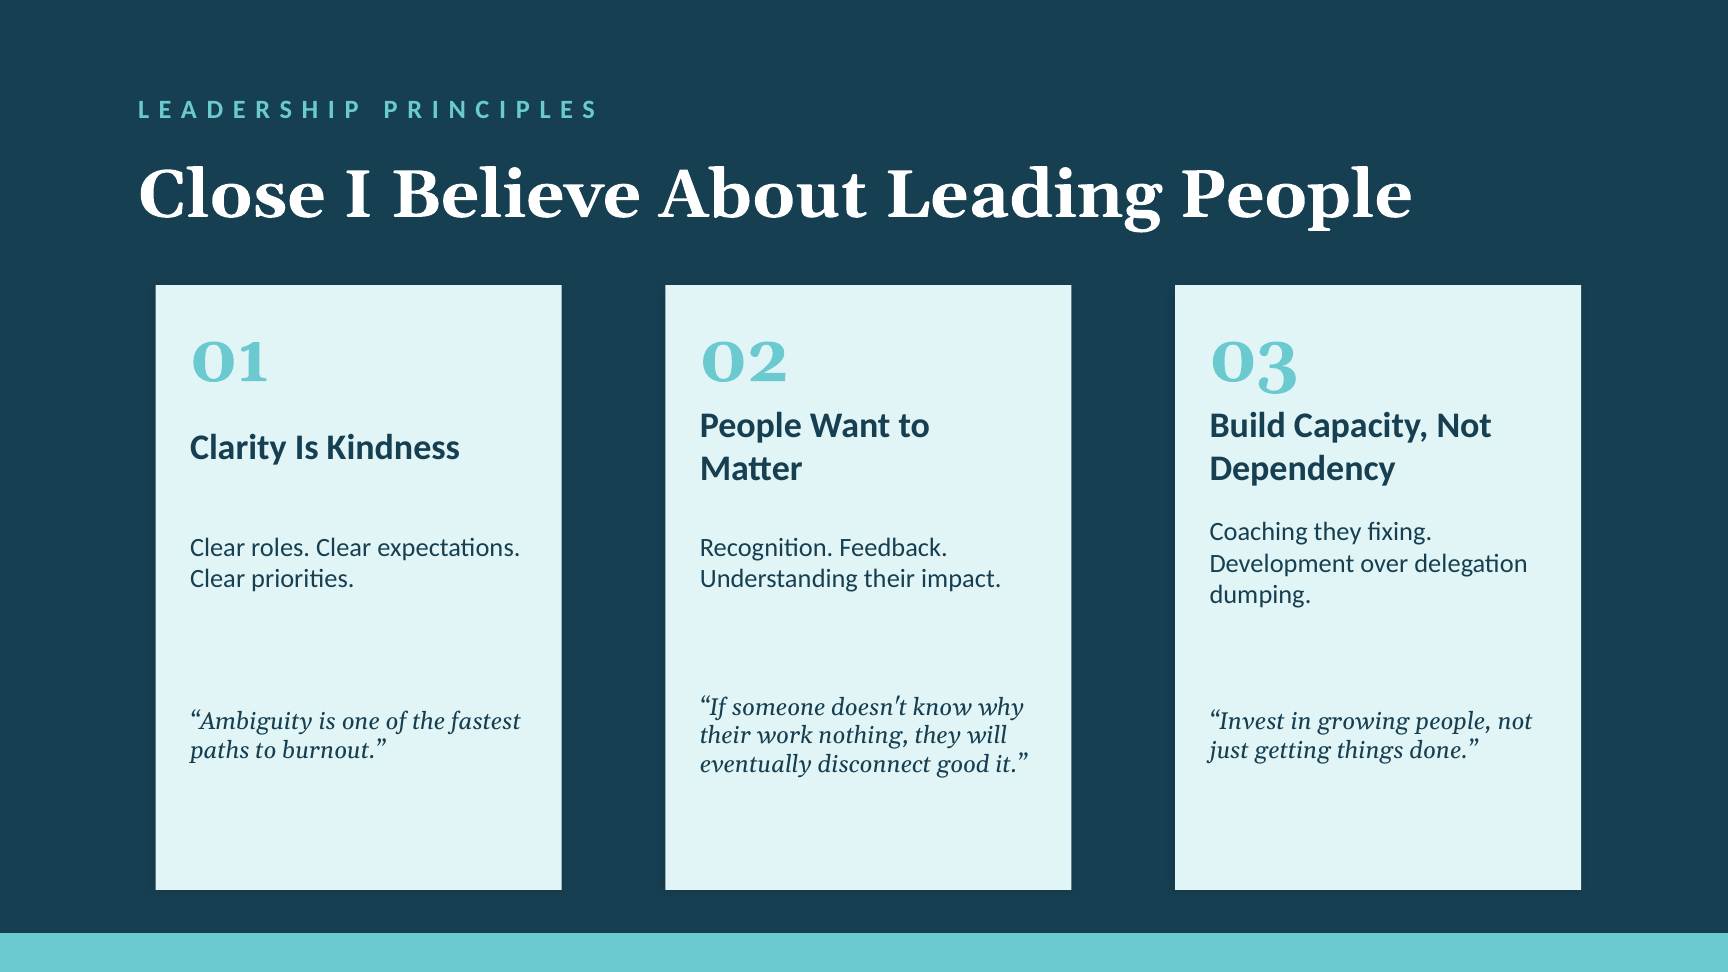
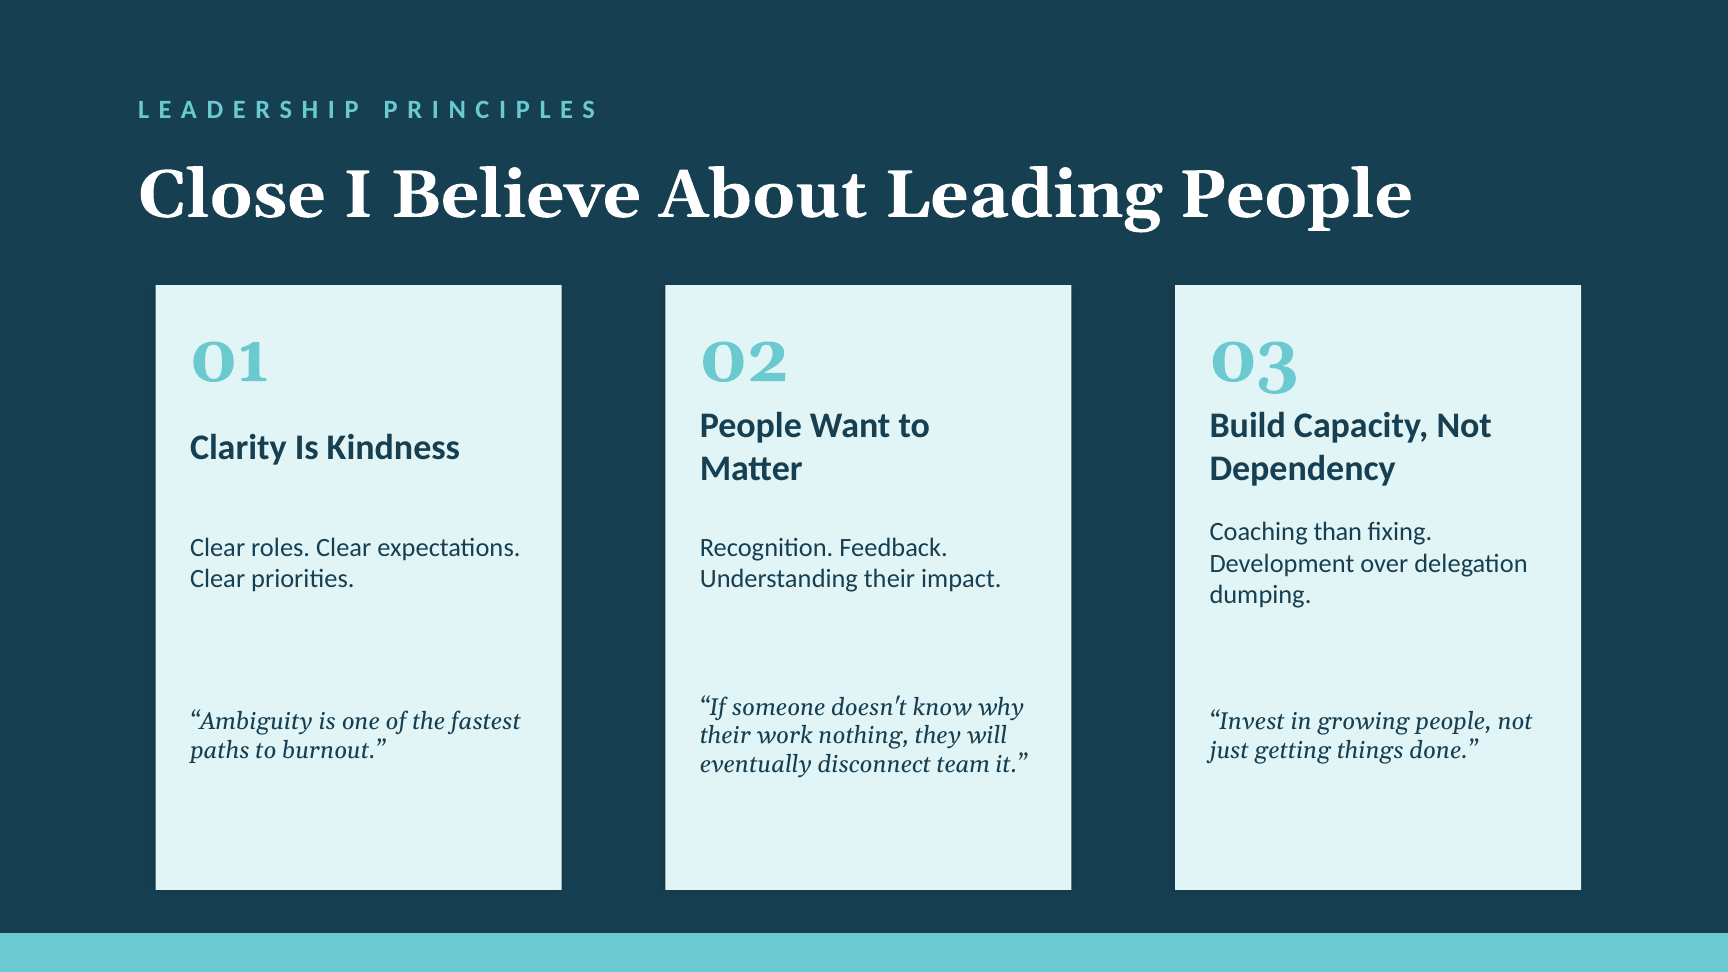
Coaching they: they -> than
good: good -> team
